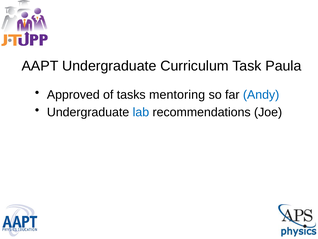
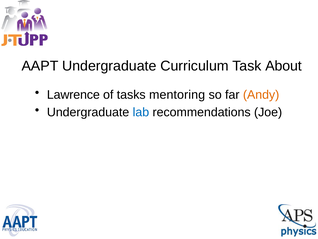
Paula: Paula -> About
Approved: Approved -> Lawrence
Andy colour: blue -> orange
